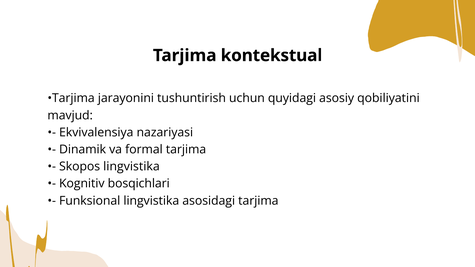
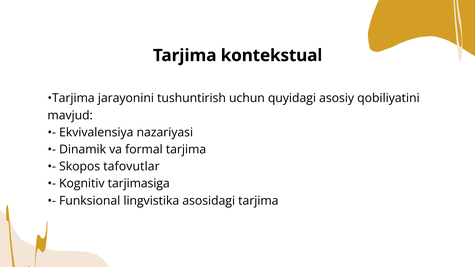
Skopos lingvistika: lingvistika -> tafovutlar
bosqichlari: bosqichlari -> tarjimasiga
